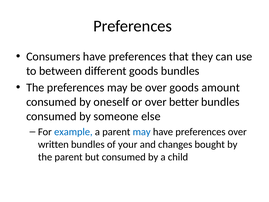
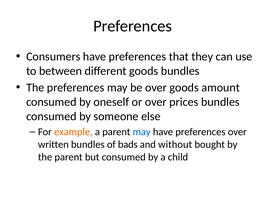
better: better -> prices
example colour: blue -> orange
your: your -> bads
changes: changes -> without
